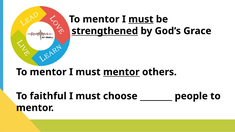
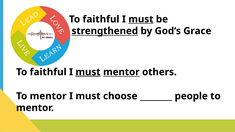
mentor at (101, 19): mentor -> faithful
mentor at (48, 72): mentor -> faithful
must at (88, 72) underline: none -> present
faithful at (48, 96): faithful -> mentor
